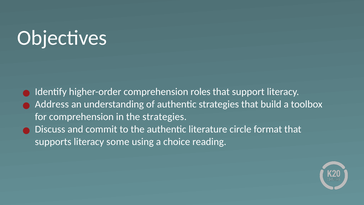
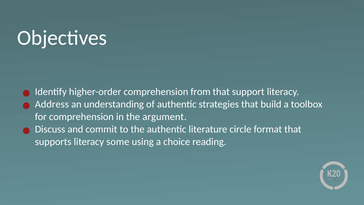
roles: roles -> from
the strategies: strategies -> argument
